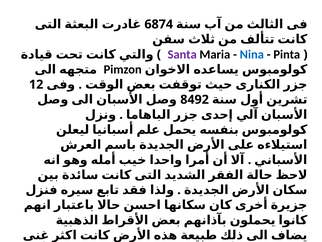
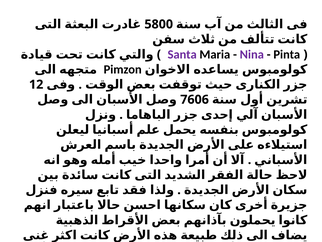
6874: 6874 -> 5800
Nina colour: blue -> purple
8492: 8492 -> 7606
